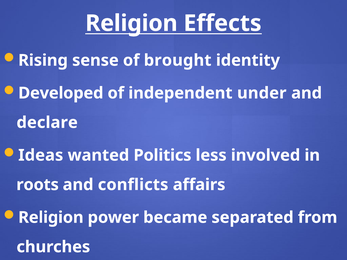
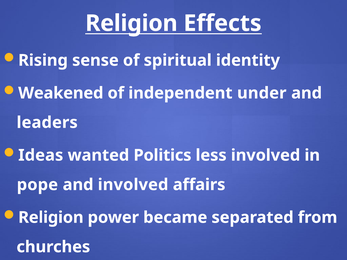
brought: brought -> spiritual
Developed: Developed -> Weakened
declare: declare -> leaders
roots: roots -> pope
and conflicts: conflicts -> involved
